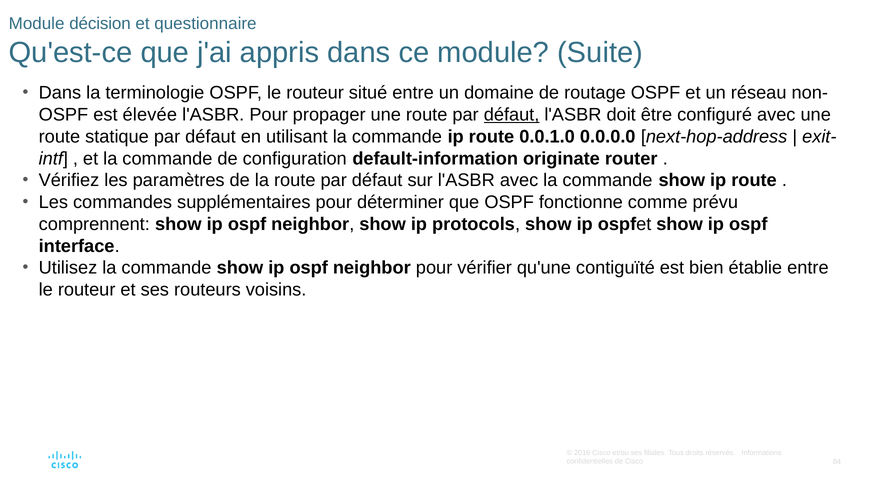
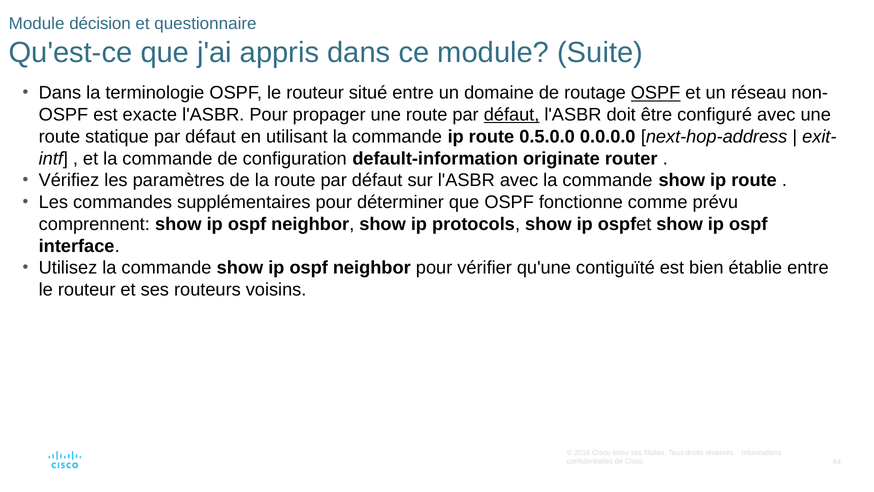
OSPF at (656, 93) underline: none -> present
élevée: élevée -> exacte
0.0.1.0: 0.0.1.0 -> 0.5.0.0
